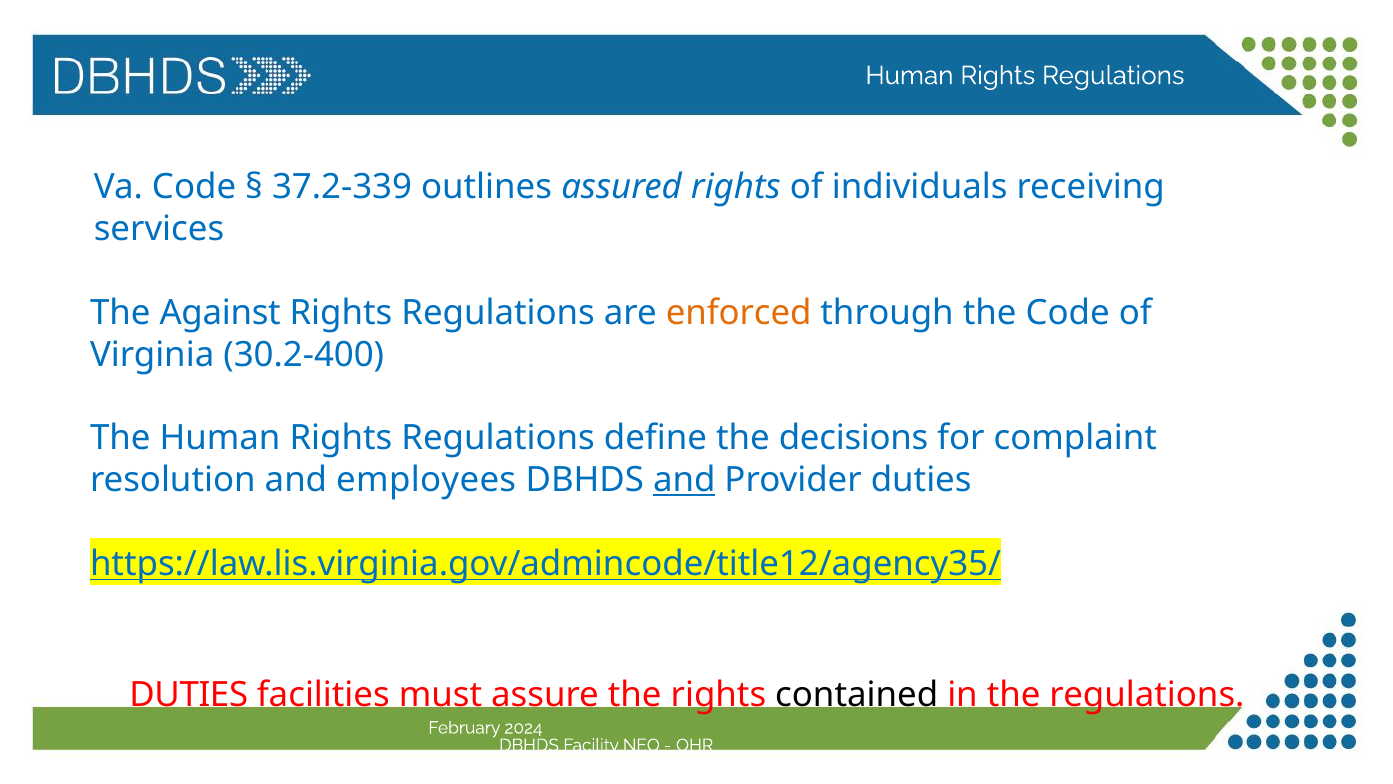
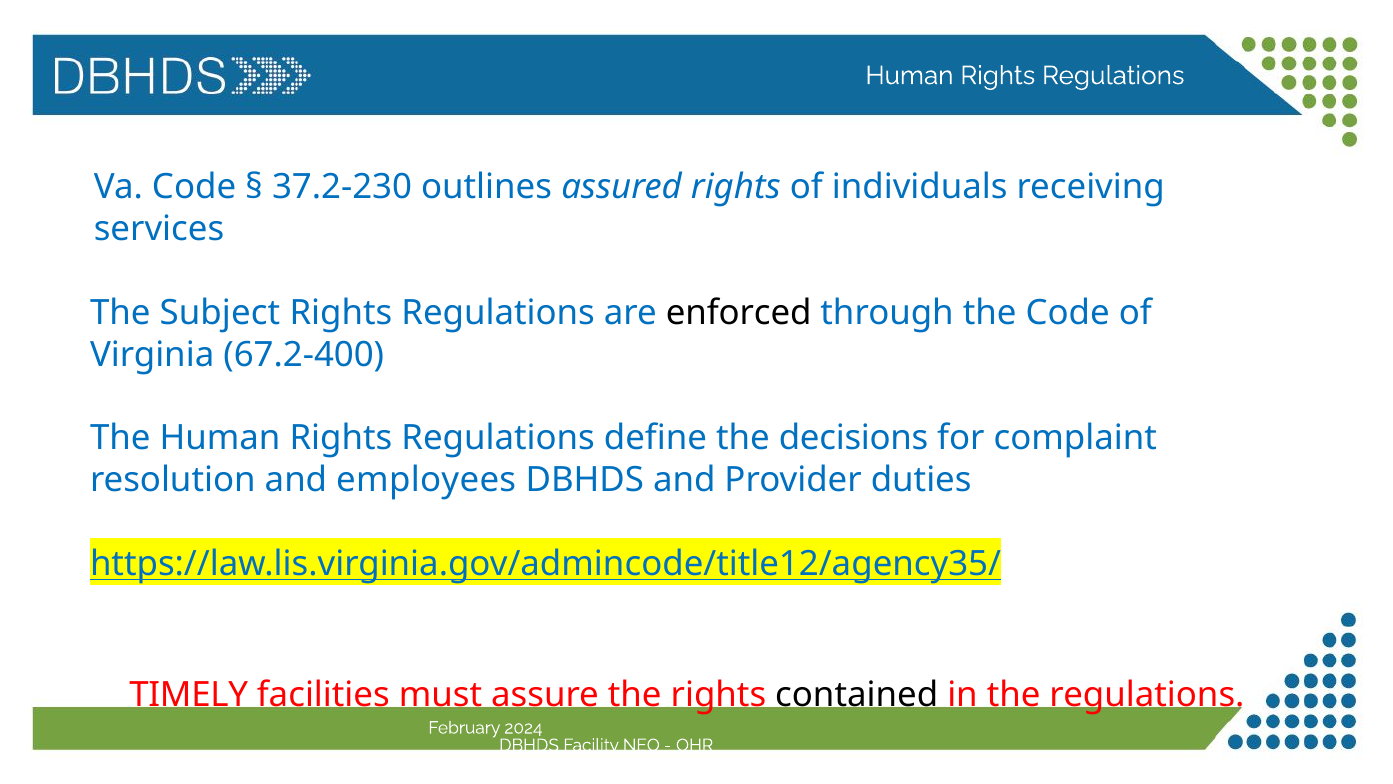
37.2-339: 37.2-339 -> 37.2-230
Against: Against -> Subject
enforced colour: orange -> black
30.2-400: 30.2-400 -> 67.2-400
and at (684, 480) underline: present -> none
DUTIES at (189, 694): DUTIES -> TIMELY
